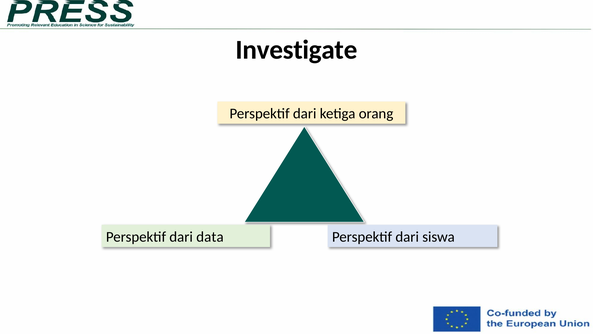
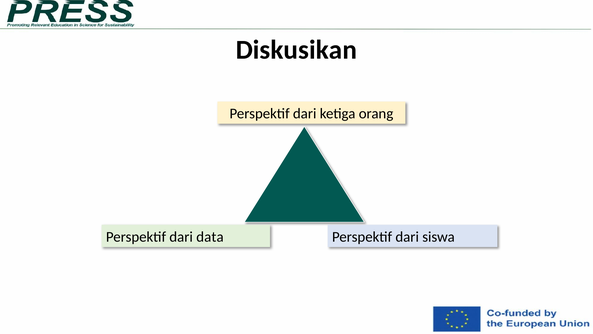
Investigate: Investigate -> Diskusikan
